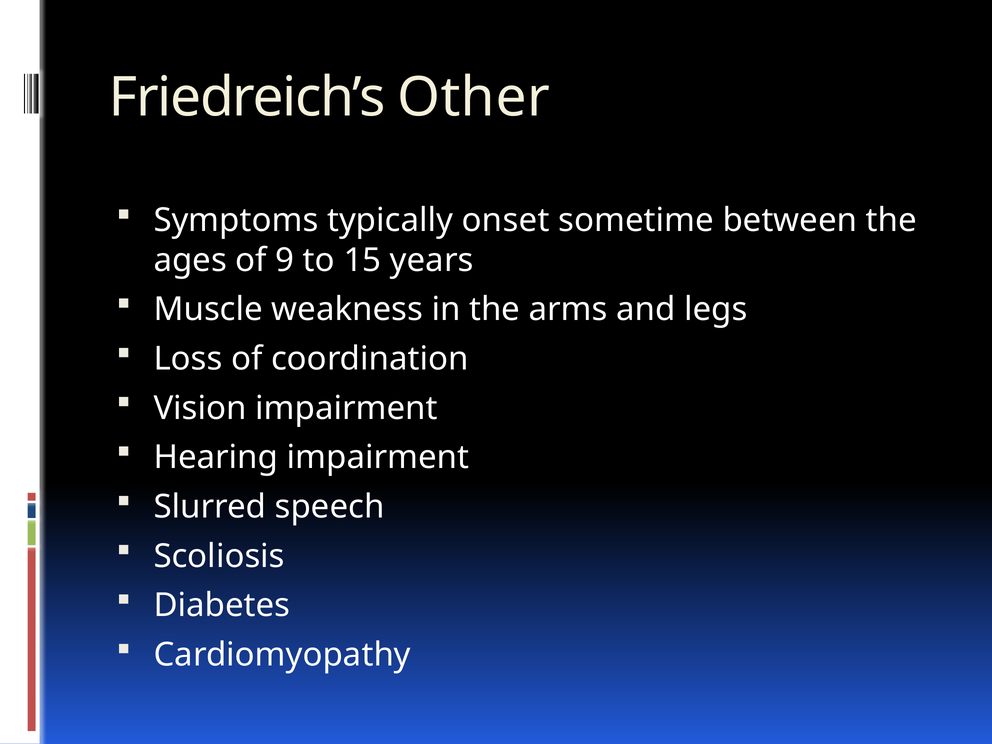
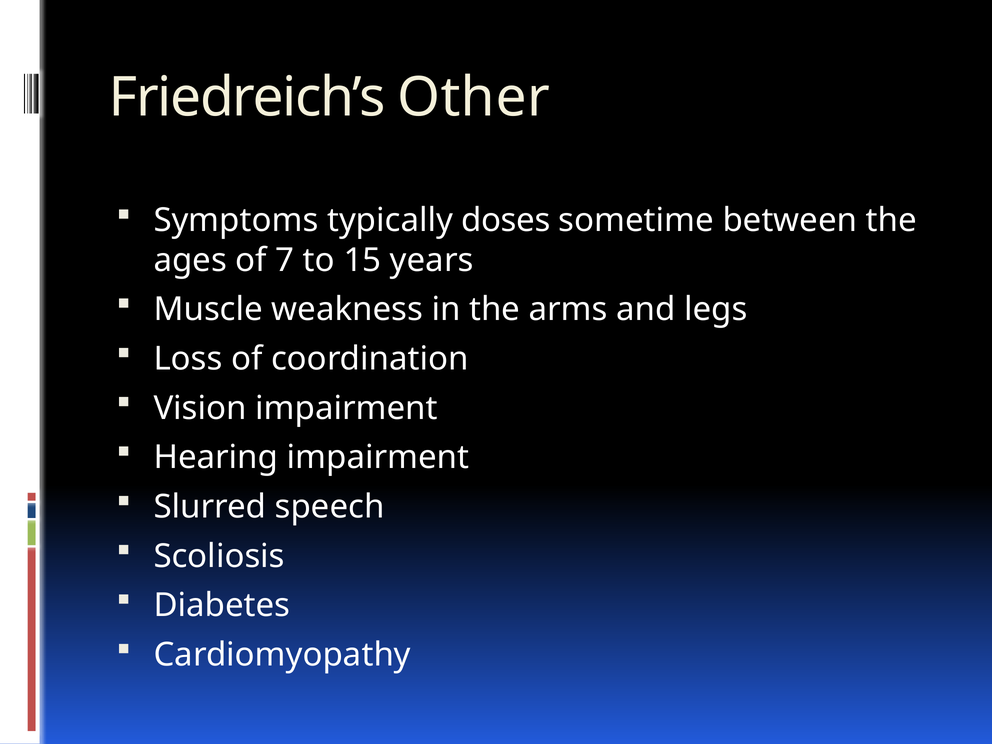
onset: onset -> doses
9: 9 -> 7
